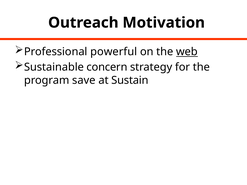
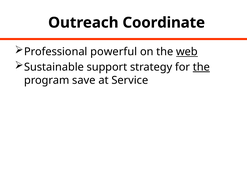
Motivation: Motivation -> Coordinate
concern: concern -> support
the at (201, 67) underline: none -> present
Sustain: Sustain -> Service
